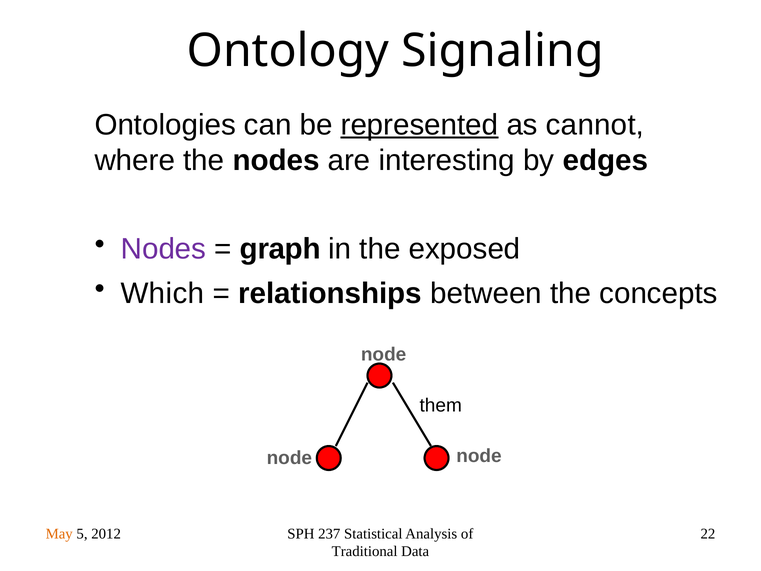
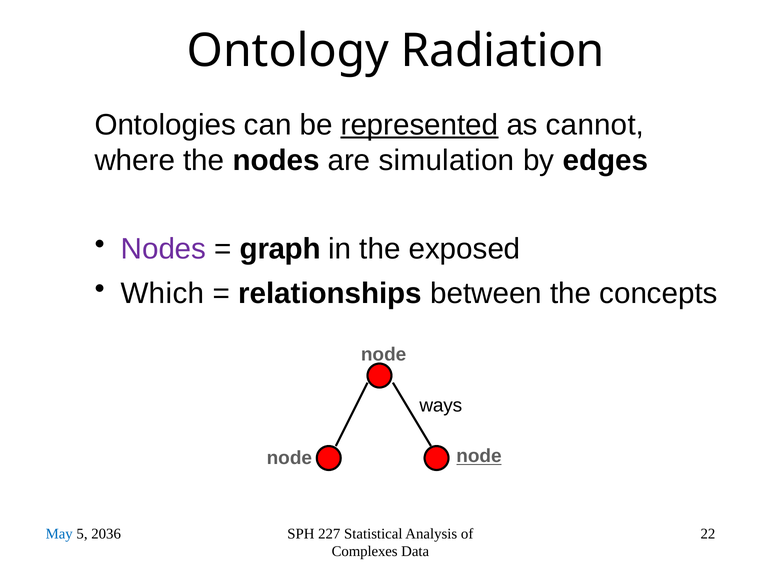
Signaling: Signaling -> Radiation
interesting: interesting -> simulation
them: them -> ways
node at (479, 456) underline: none -> present
May colour: orange -> blue
2012: 2012 -> 2036
237: 237 -> 227
Traditional: Traditional -> Complexes
